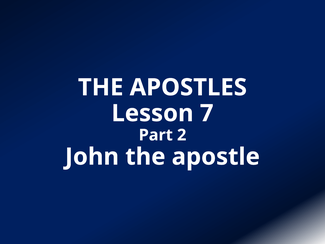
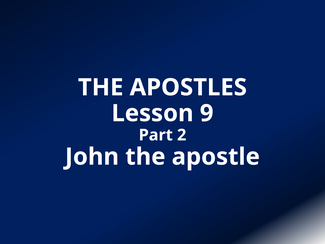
7: 7 -> 9
